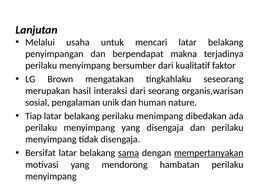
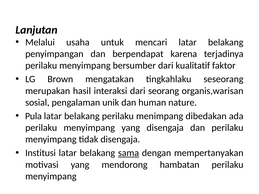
makna: makna -> karena
Tiap: Tiap -> Pula
Bersifat: Bersifat -> Institusi
mempertanyakan underline: present -> none
